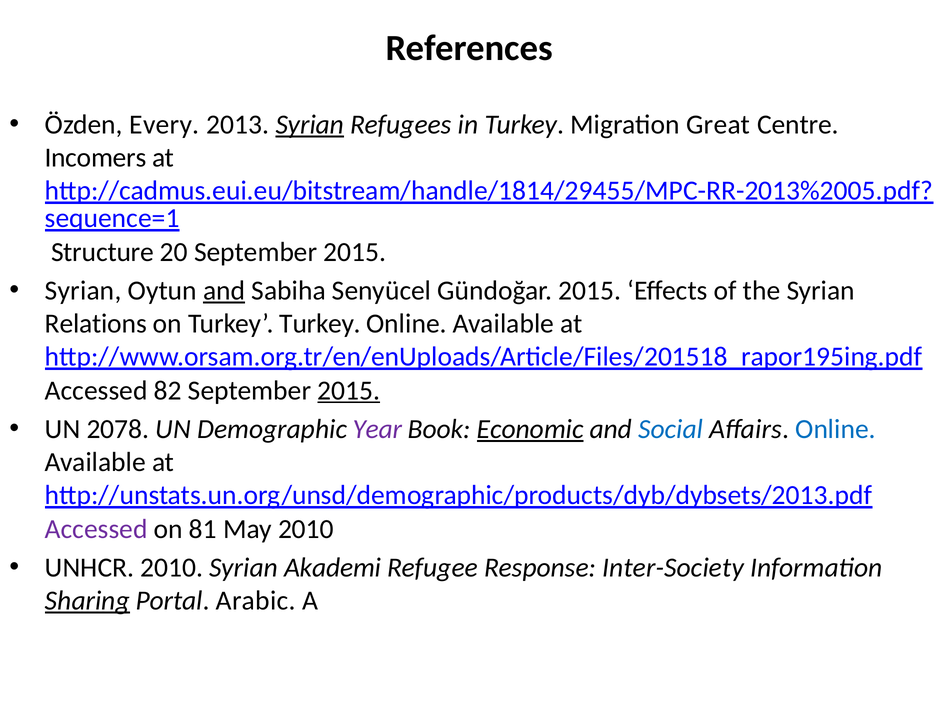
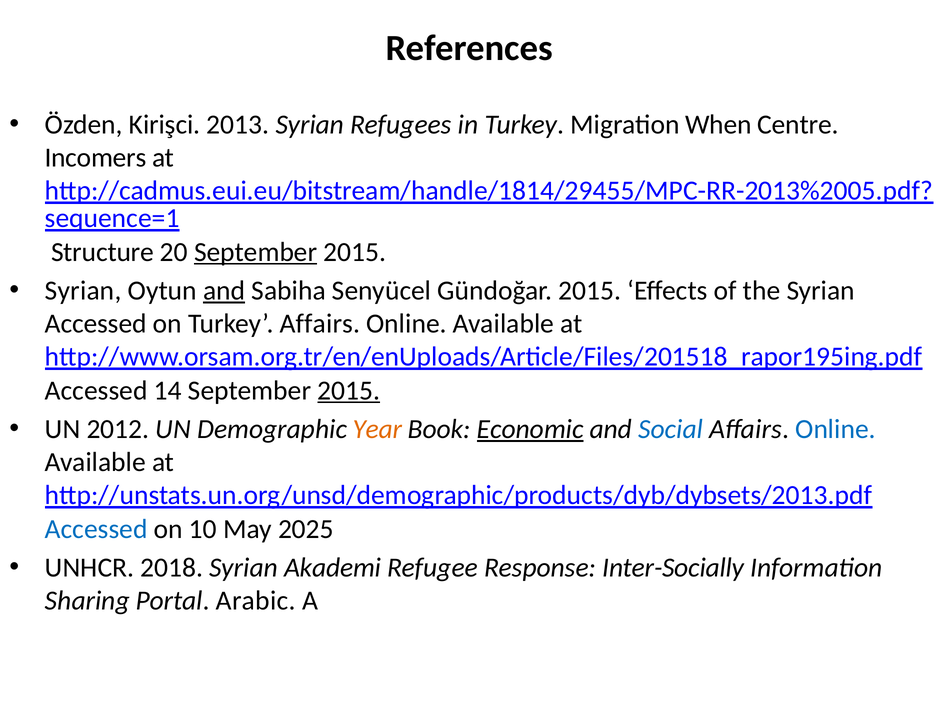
Every: Every -> Kirişci
Syrian at (310, 125) underline: present -> none
Great: Great -> When
September at (256, 252) underline: none -> present
Relations at (96, 324): Relations -> Accessed
Turkey Turkey: Turkey -> Affairs
82: 82 -> 14
2078: 2078 -> 2012
Year colour: purple -> orange
Accessed at (96, 529) colour: purple -> blue
81: 81 -> 10
May 2010: 2010 -> 2025
UNHCR 2010: 2010 -> 2018
Inter-Society: Inter-Society -> Inter-Socially
Sharing underline: present -> none
